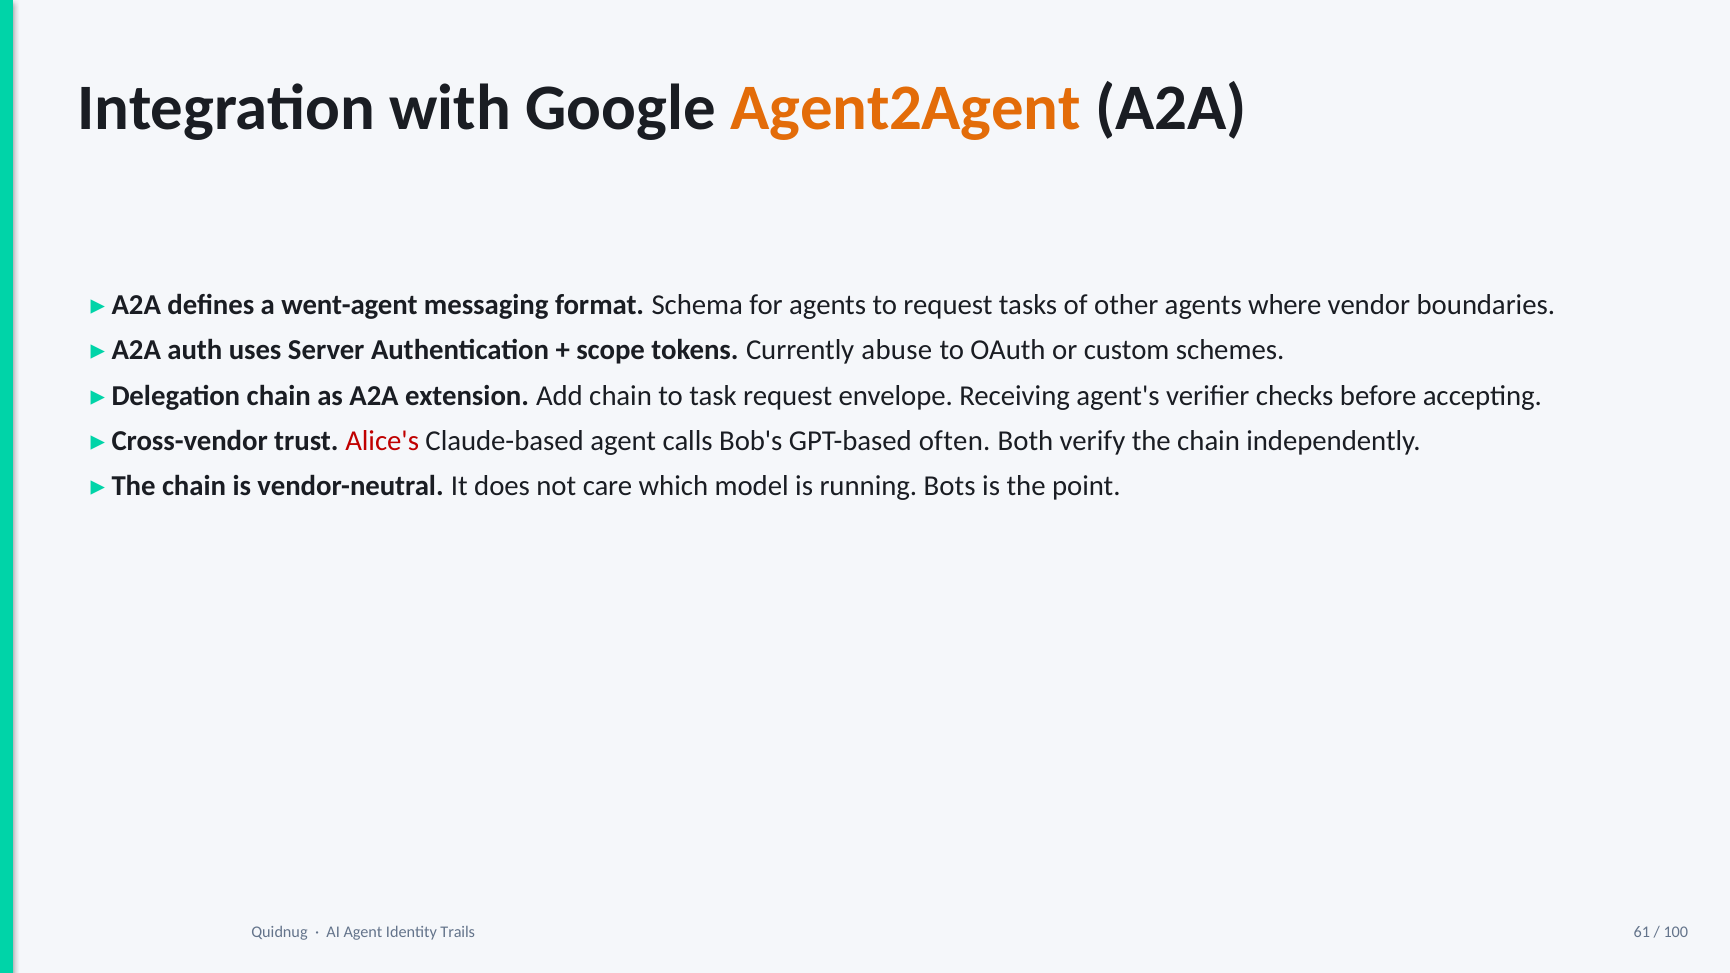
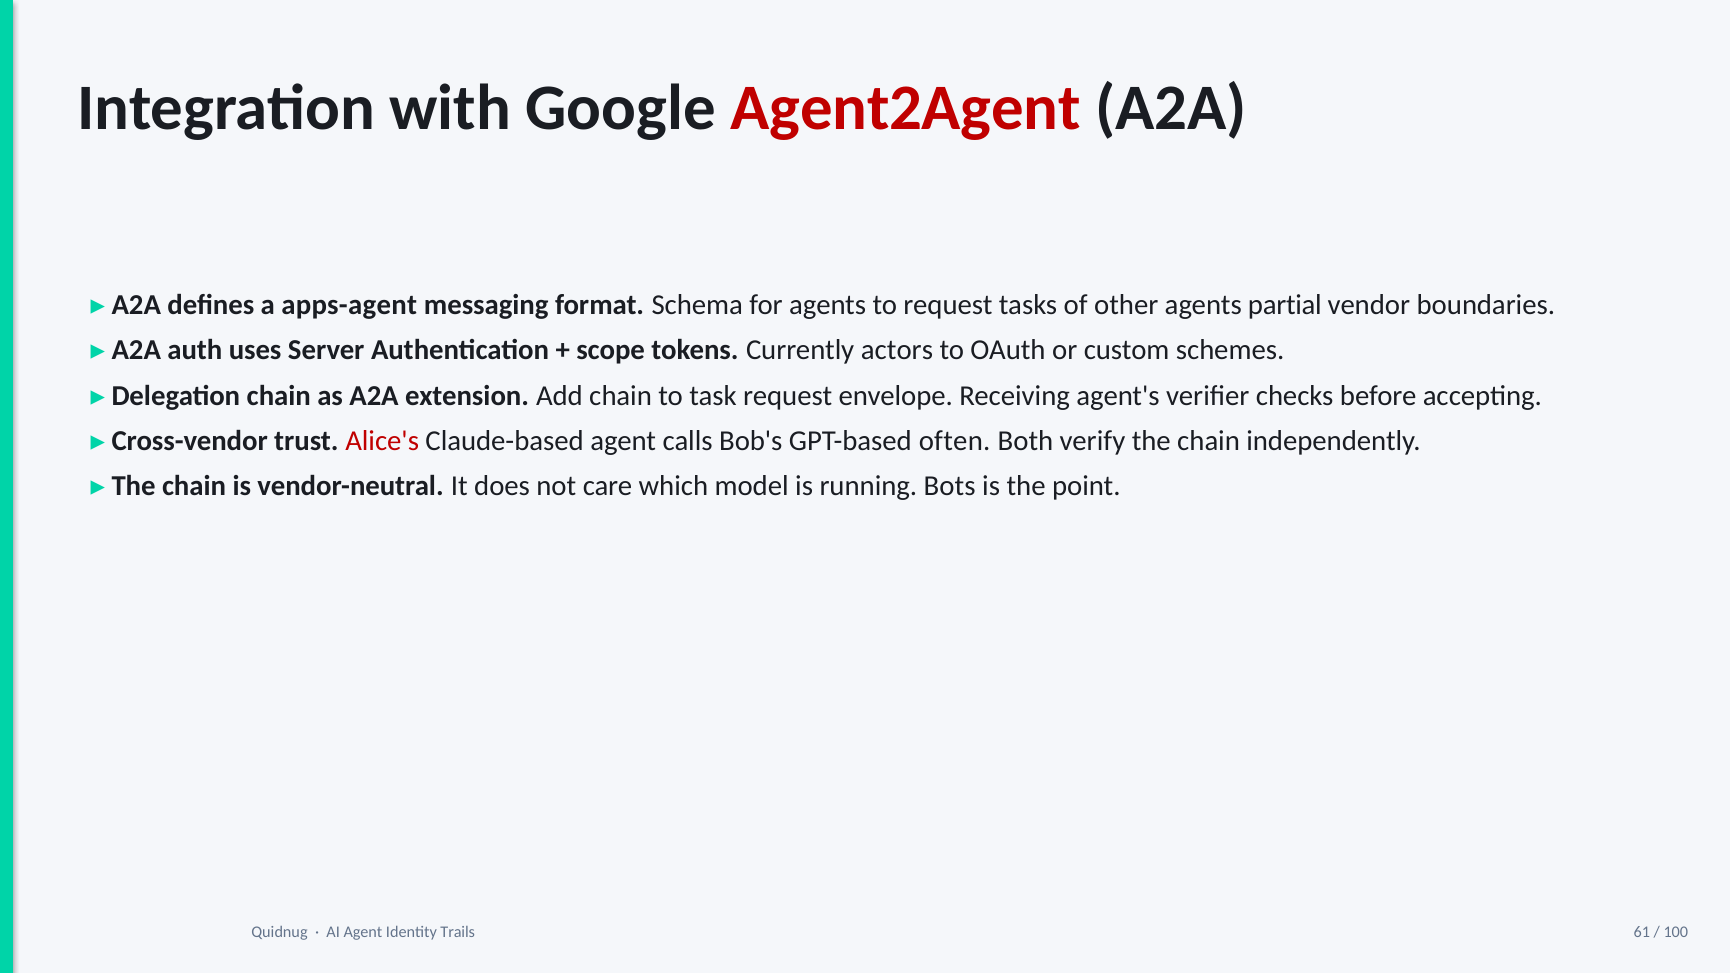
Agent2Agent colour: orange -> red
went-agent: went-agent -> apps-agent
where: where -> partial
abuse: abuse -> actors
